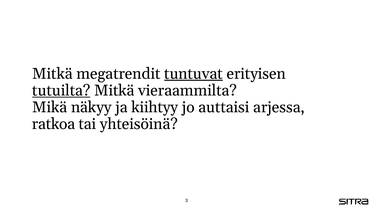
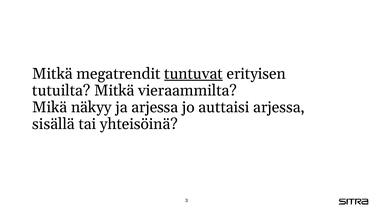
tutuilta underline: present -> none
ja kiihtyy: kiihtyy -> arjessa
ratkoa: ratkoa -> sisällä
